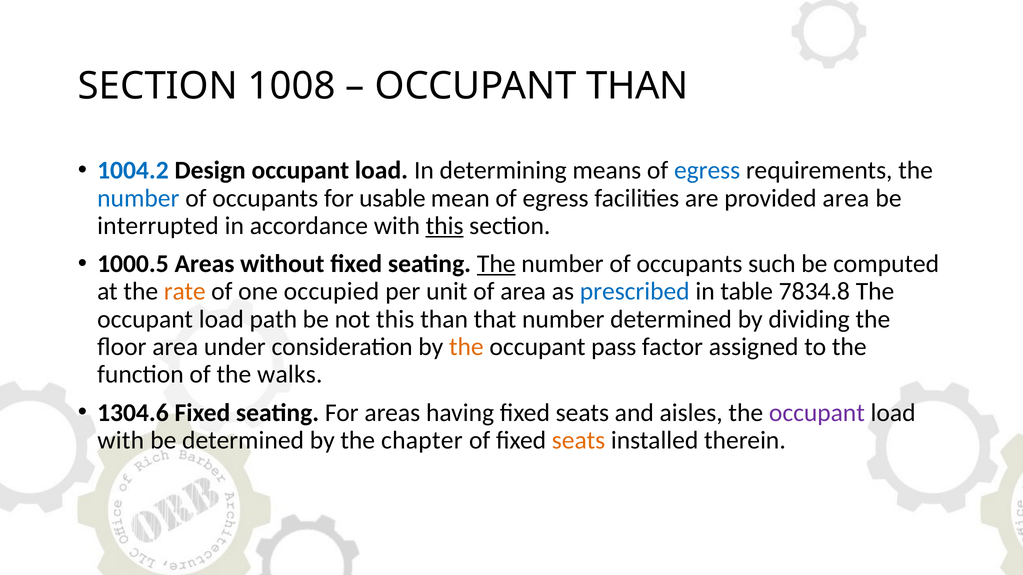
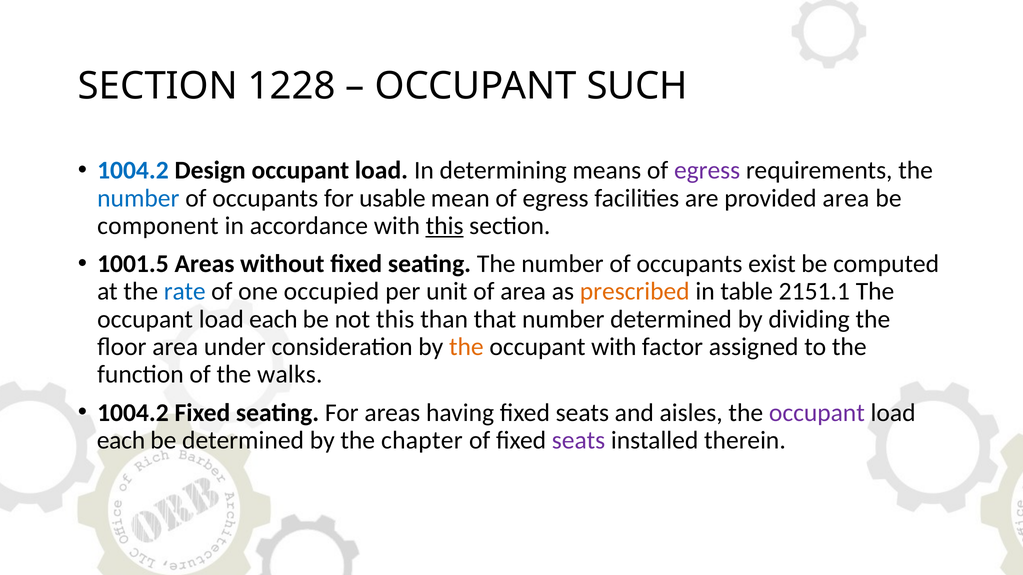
1008: 1008 -> 1228
OCCUPANT THAN: THAN -> SUCH
egress at (707, 171) colour: blue -> purple
interrupted: interrupted -> component
1000.5: 1000.5 -> 1001.5
The at (496, 264) underline: present -> none
such: such -> exist
rate colour: orange -> blue
prescribed colour: blue -> orange
7834.8: 7834.8 -> 2151.1
path at (273, 319): path -> each
occupant pass: pass -> with
1304.6 at (133, 413): 1304.6 -> 1004.2
with at (121, 440): with -> each
seats at (579, 440) colour: orange -> purple
